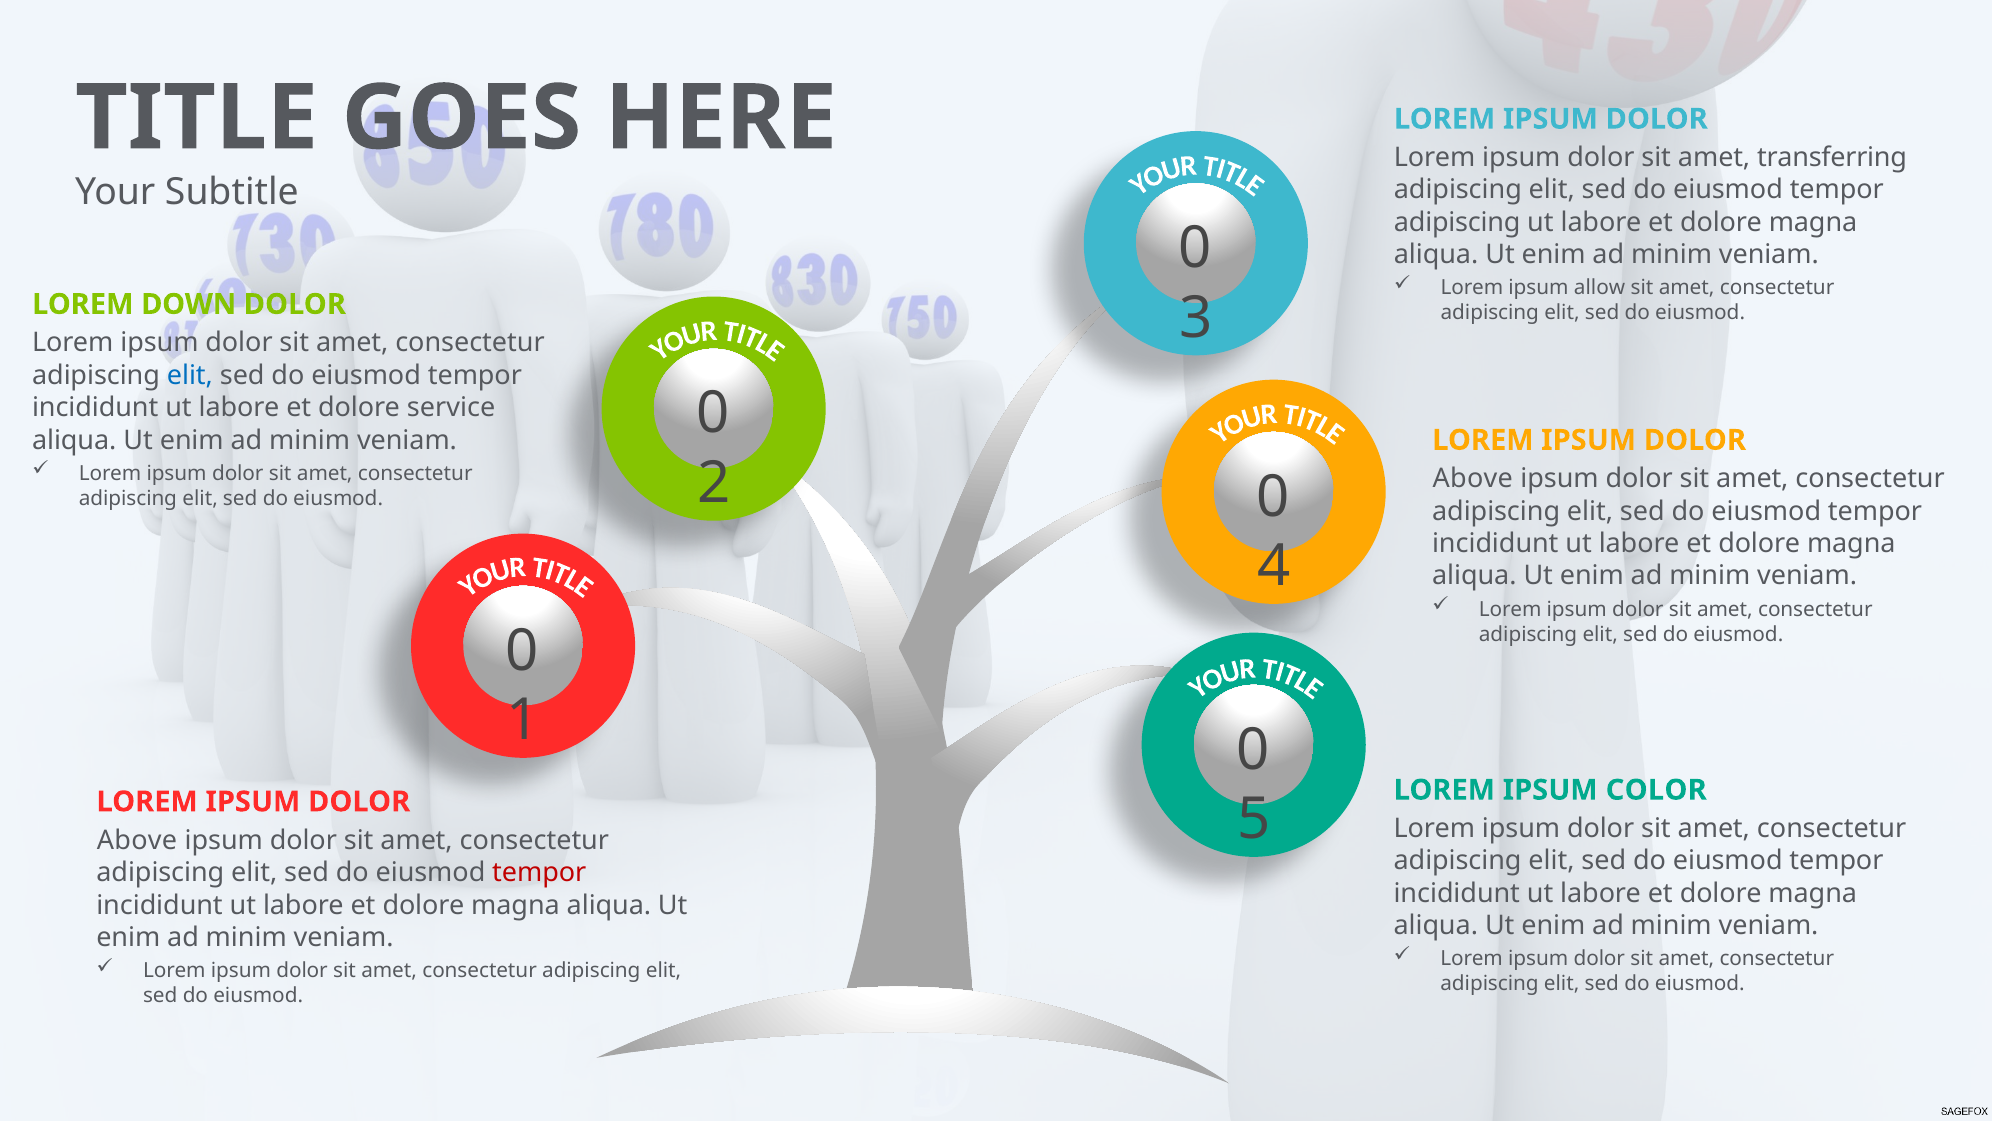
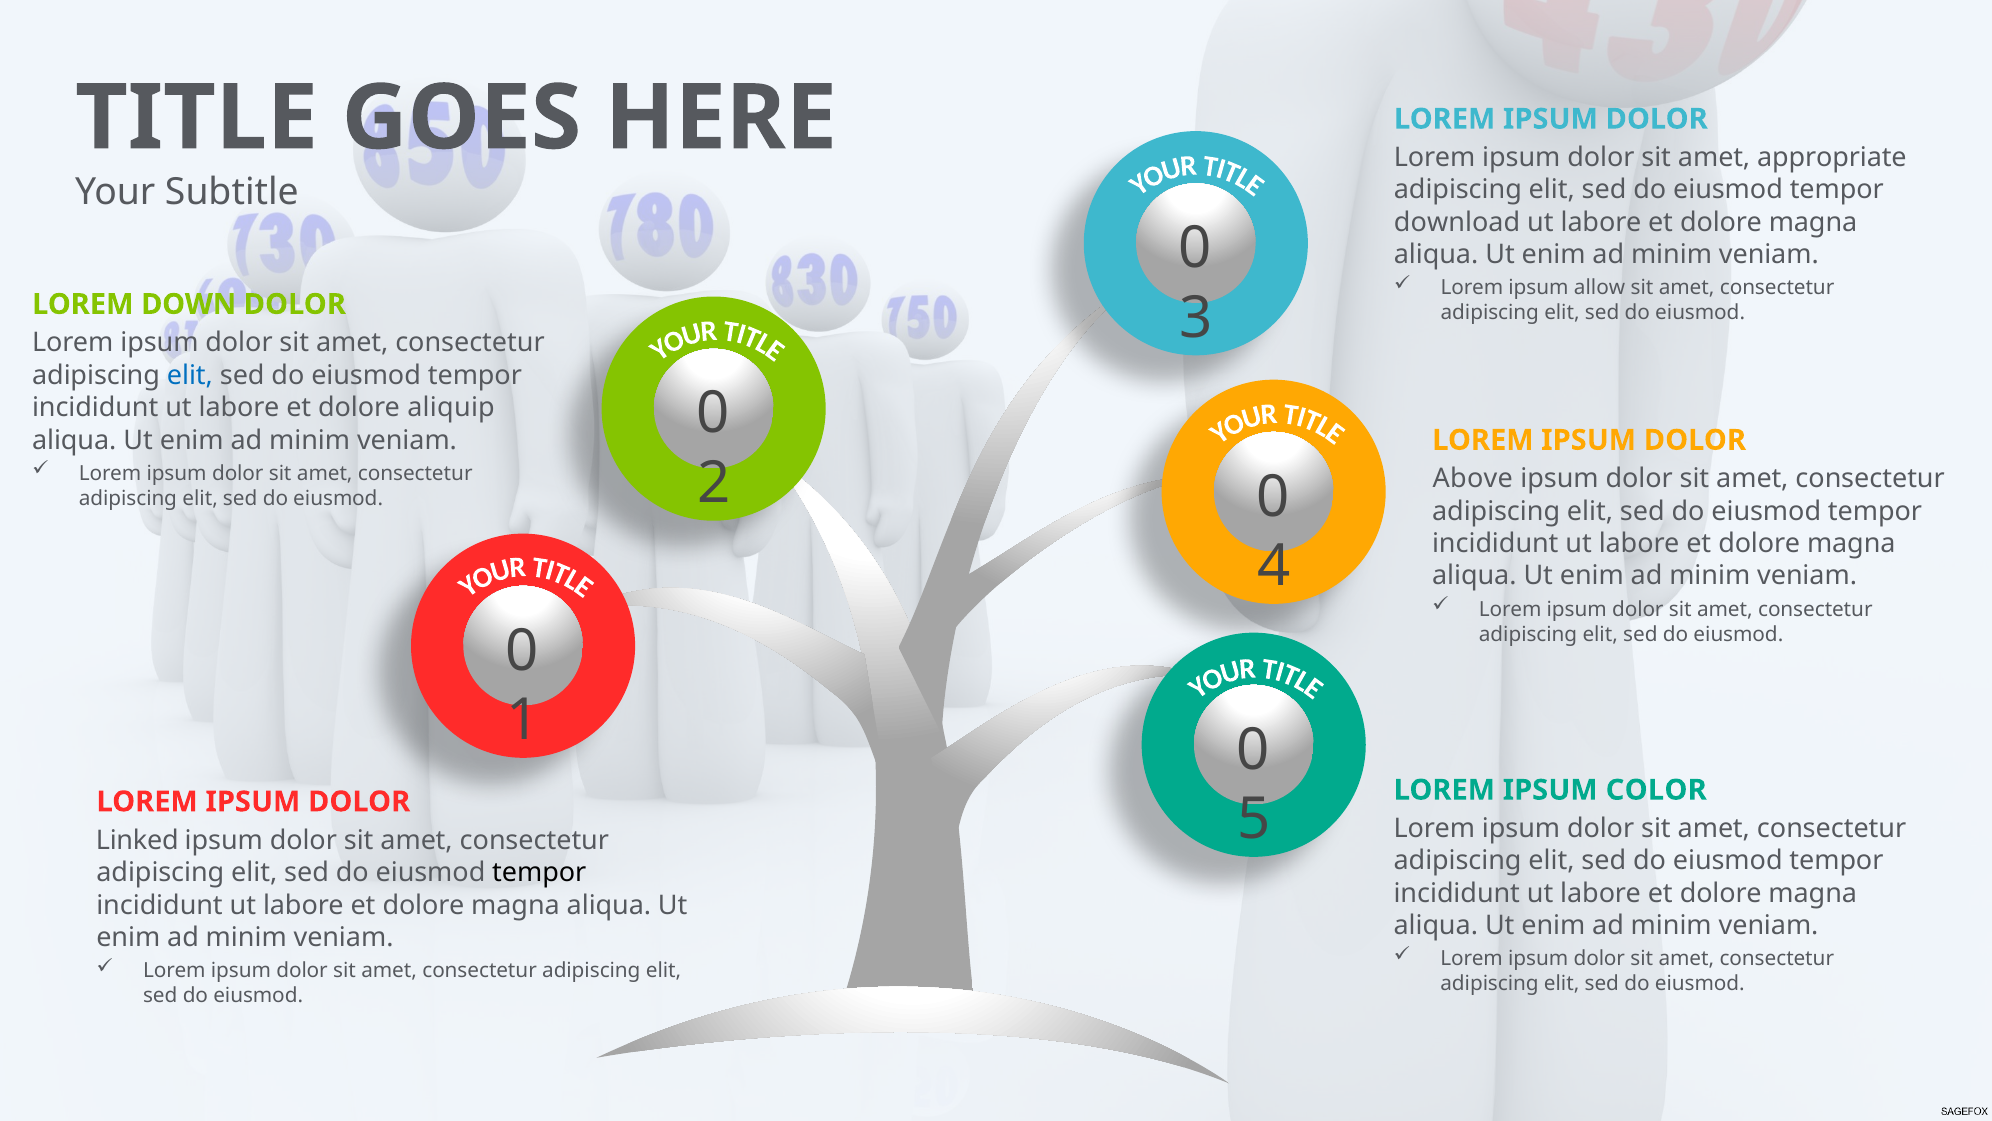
transferring: transferring -> appropriate
adipiscing at (1457, 222): adipiscing -> download
service: service -> aliquip
Above at (137, 840): Above -> Linked
tempor at (539, 872) colour: red -> black
